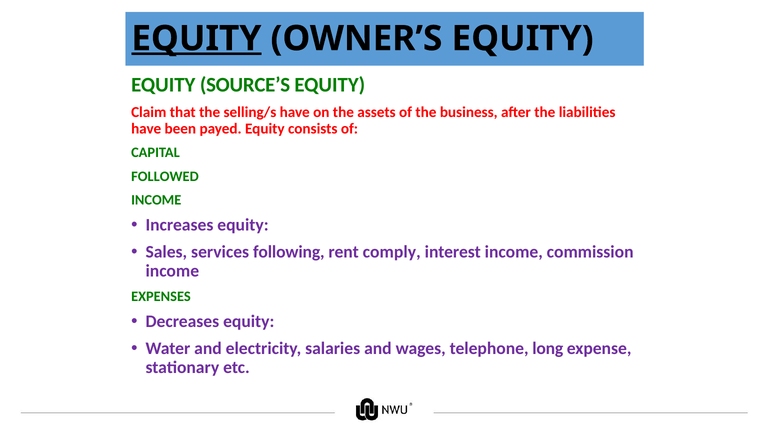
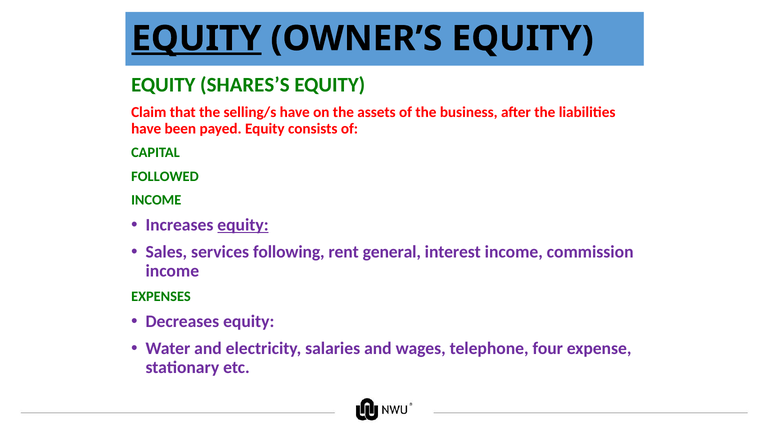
SOURCE’S: SOURCE’S -> SHARES’S
equity at (243, 225) underline: none -> present
comply: comply -> general
long: long -> four
